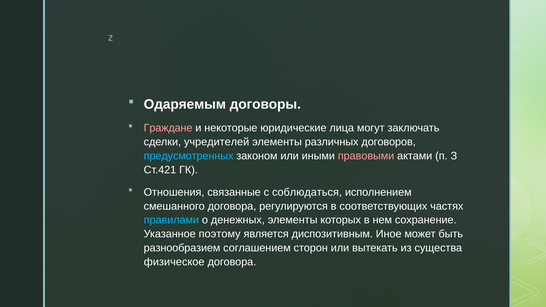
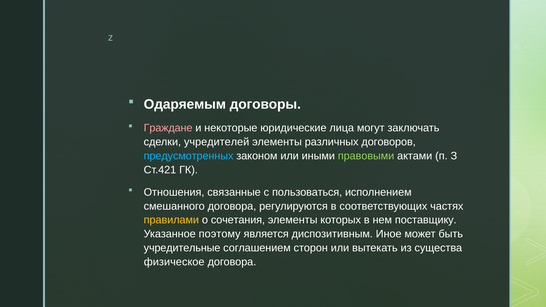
правовыми colour: pink -> light green
соблюдаться: соблюдаться -> пользоваться
правилами colour: light blue -> yellow
денежных: денежных -> сочетания
сохранение: сохранение -> поставщику
разнообразием: разнообразием -> учредительные
